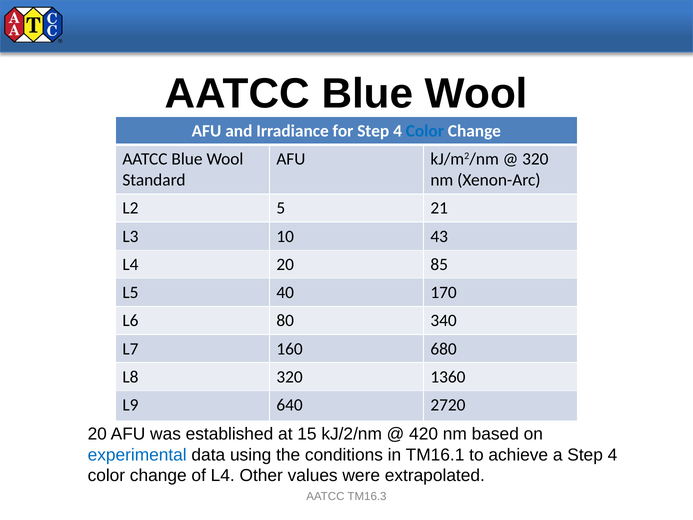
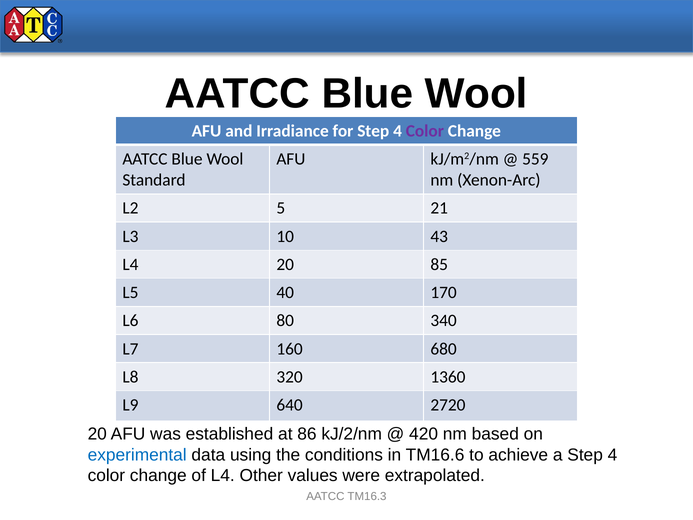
Color at (425, 131) colour: blue -> purple
320 at (535, 159): 320 -> 559
15: 15 -> 86
TM16.1: TM16.1 -> TM16.6
